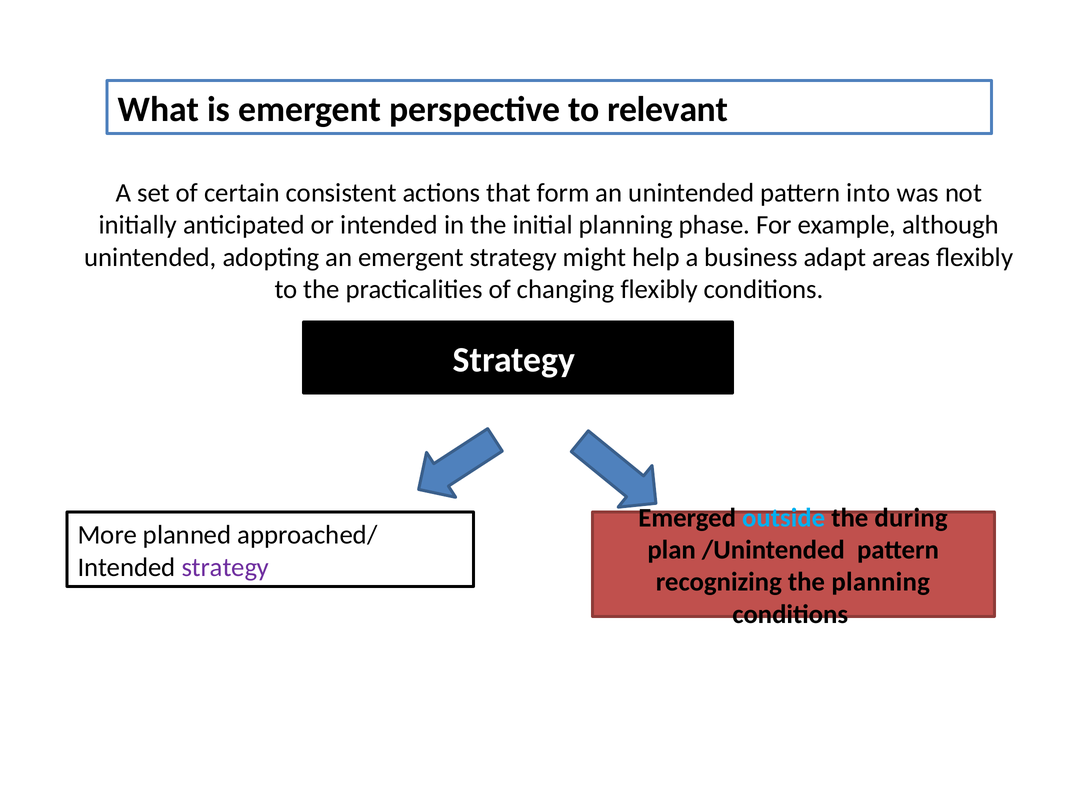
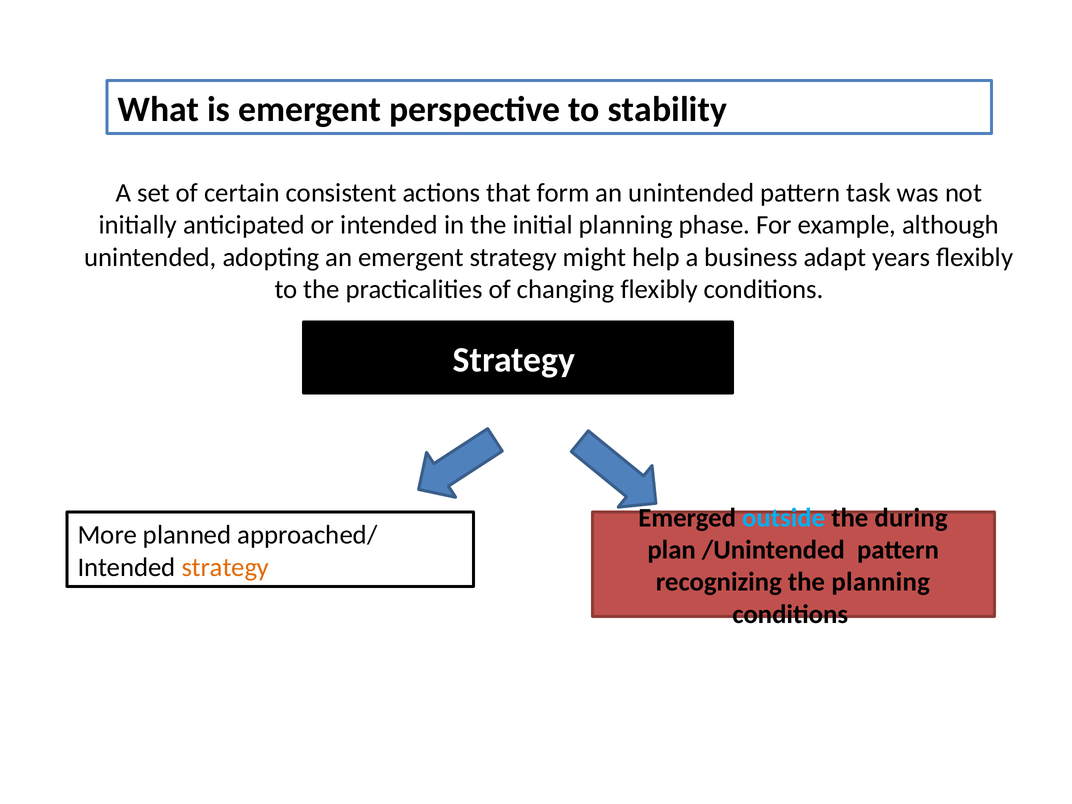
relevant: relevant -> stability
into: into -> task
areas: areas -> years
strategy at (225, 567) colour: purple -> orange
